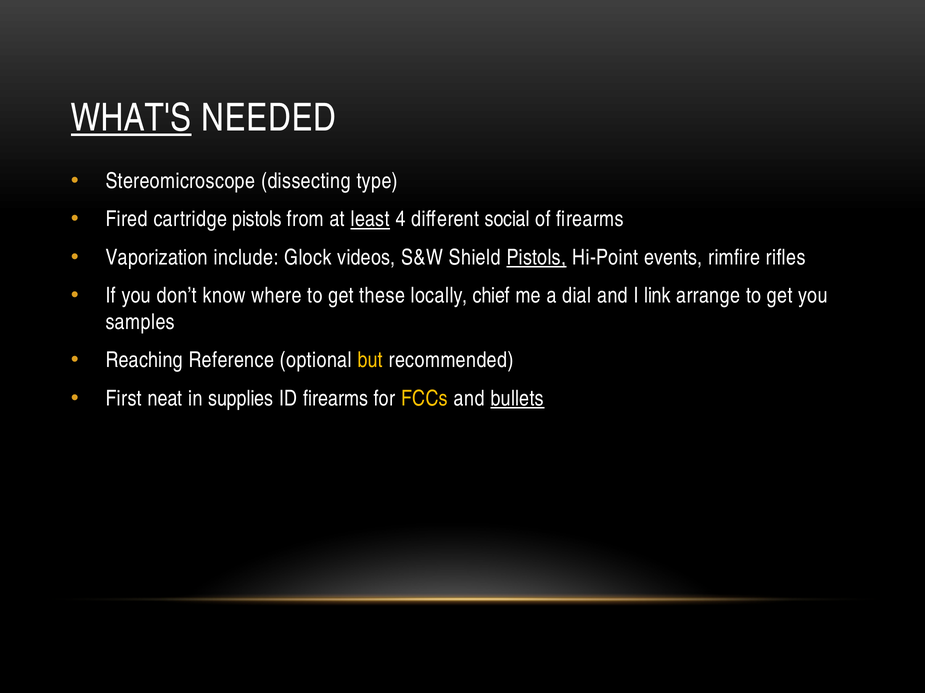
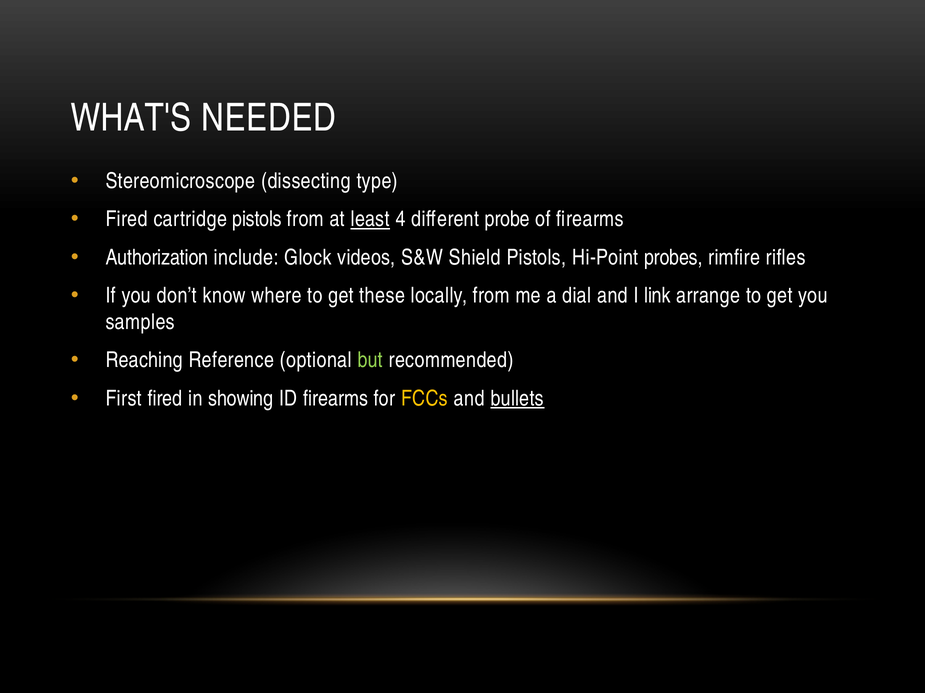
WHAT'S underline: present -> none
social: social -> probe
Vaporization: Vaporization -> Authorization
Pistols at (536, 258) underline: present -> none
events: events -> probes
locally chief: chief -> from
but colour: yellow -> light green
First neat: neat -> fired
supplies: supplies -> showing
